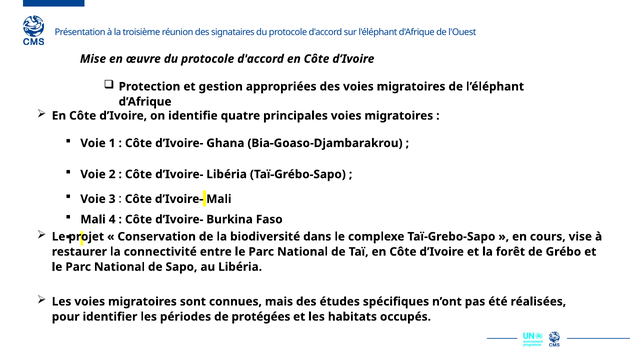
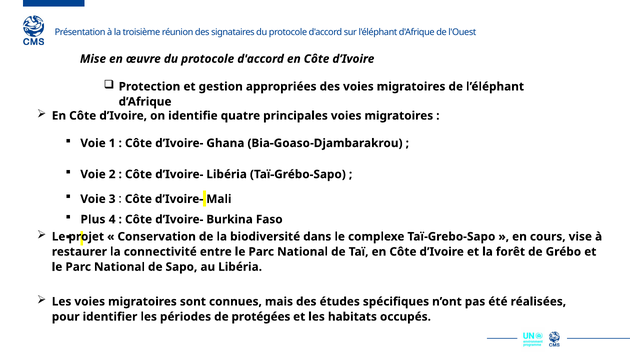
Mali at (93, 220): Mali -> Plus
